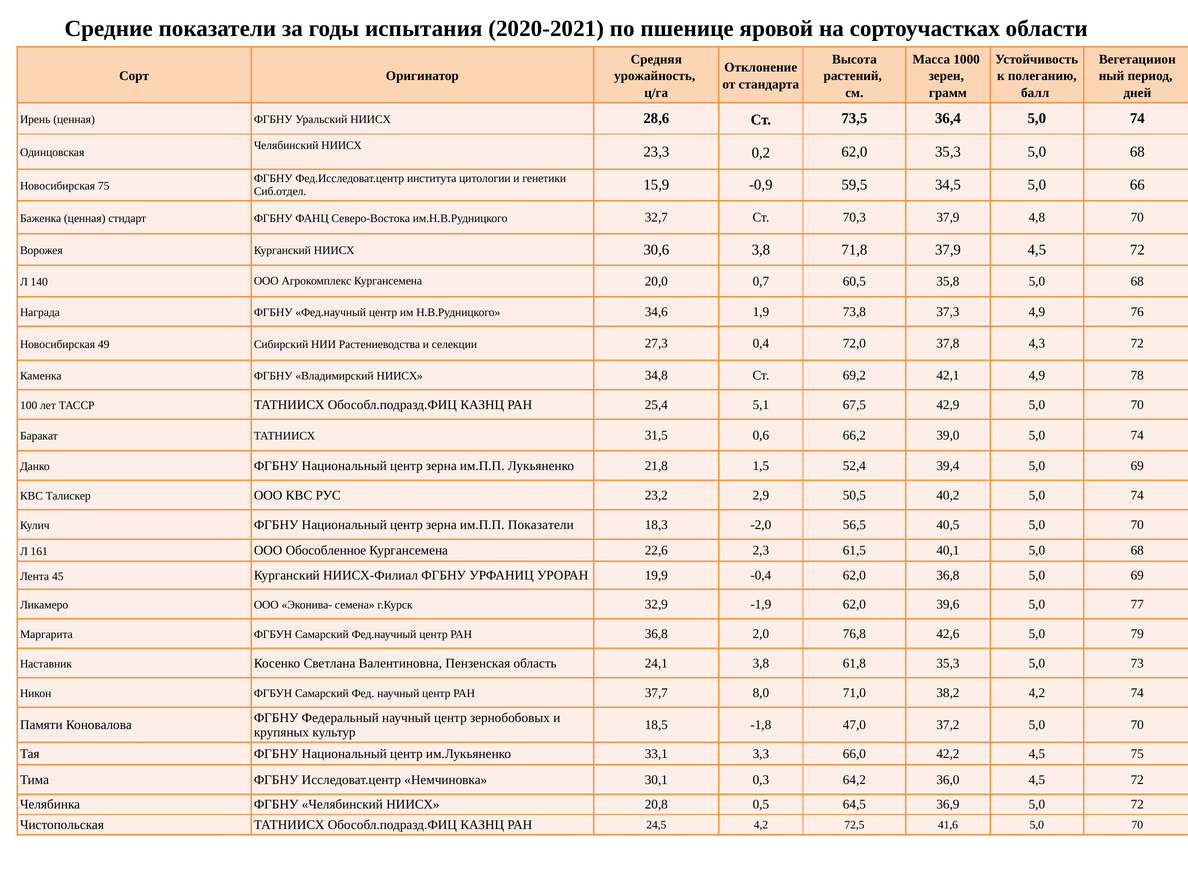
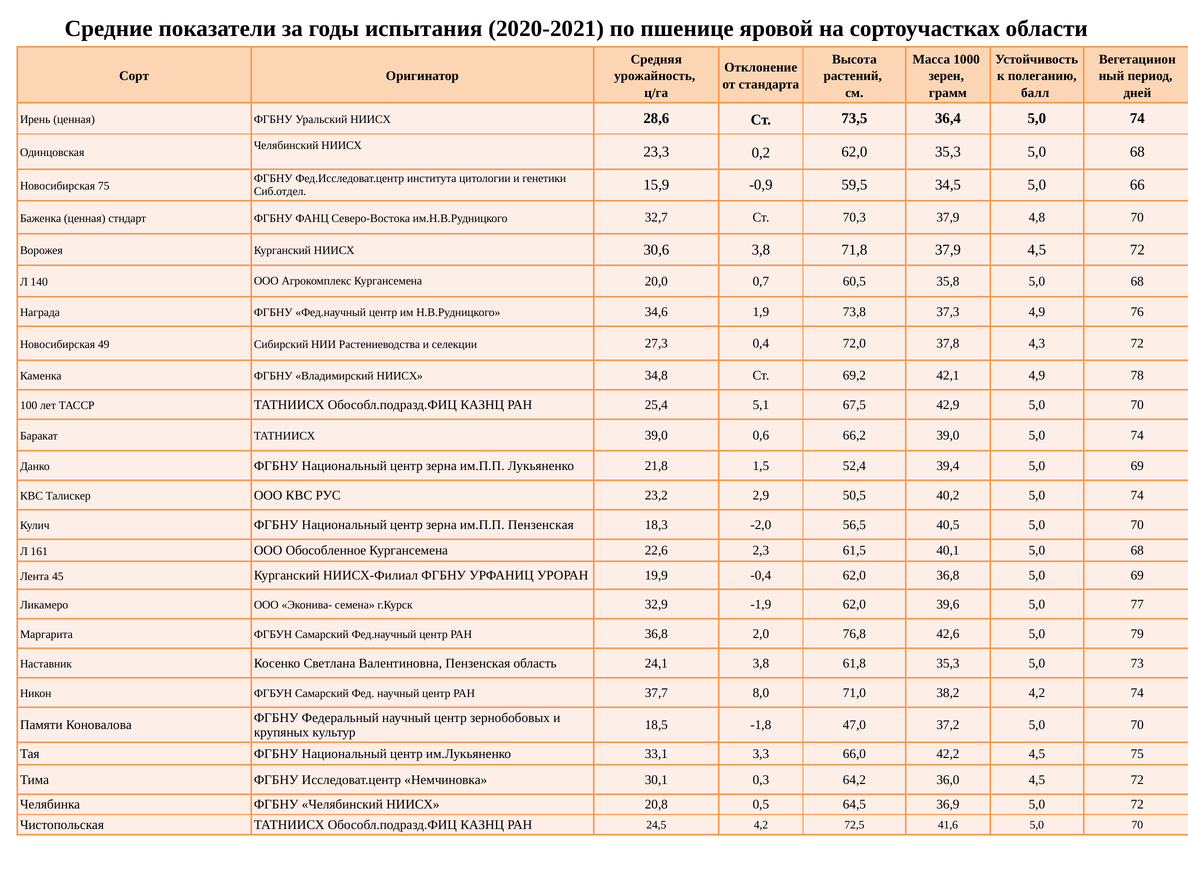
ТАТНИИСХ 31,5: 31,5 -> 39,0
им.П.П Показатели: Показатели -> Пензенская
